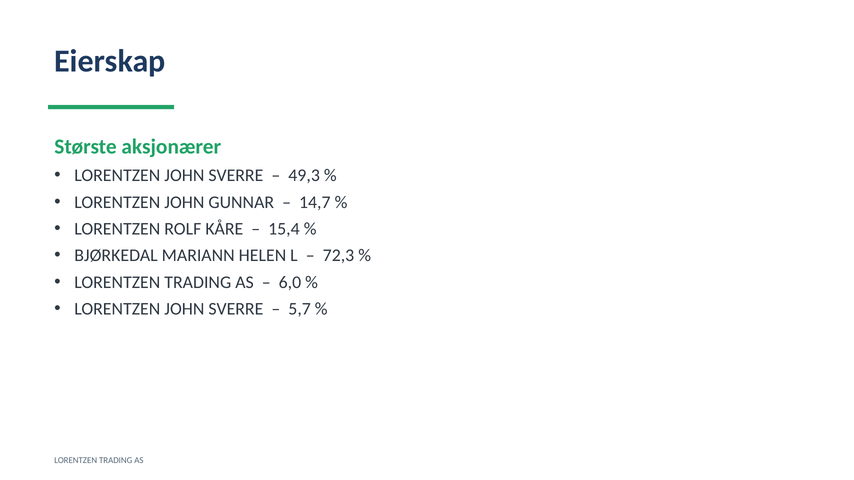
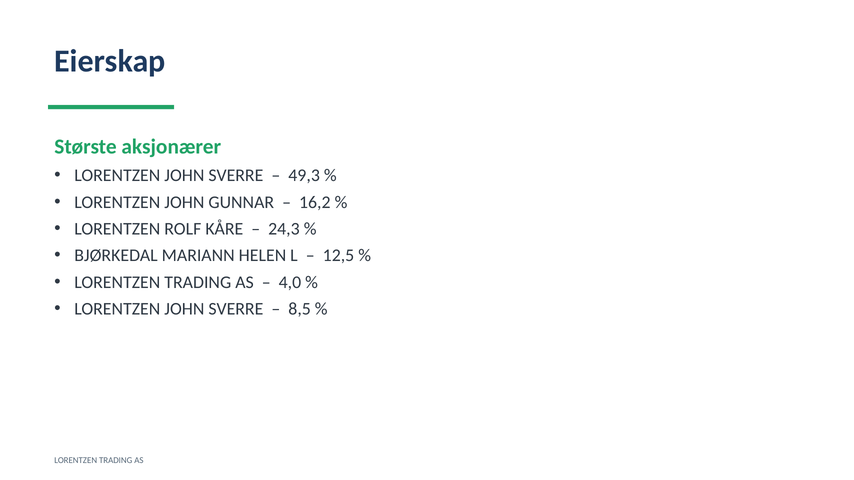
14,7: 14,7 -> 16,2
15,4: 15,4 -> 24,3
72,3: 72,3 -> 12,5
6,0: 6,0 -> 4,0
5,7: 5,7 -> 8,5
